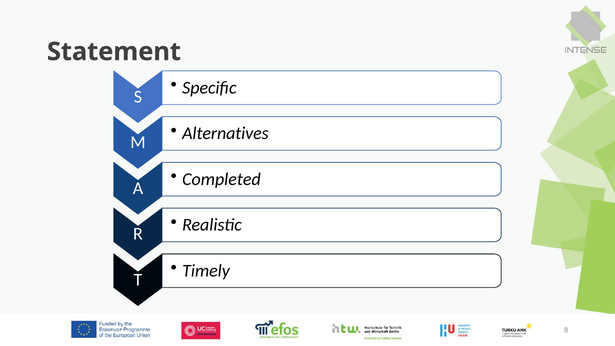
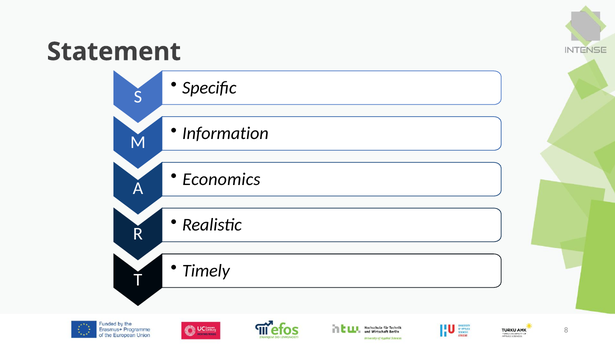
Alternatives: Alternatives -> Information
Completed: Completed -> Economics
